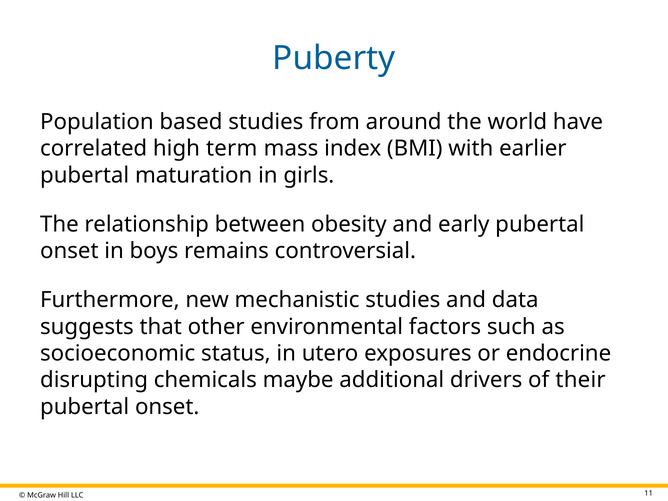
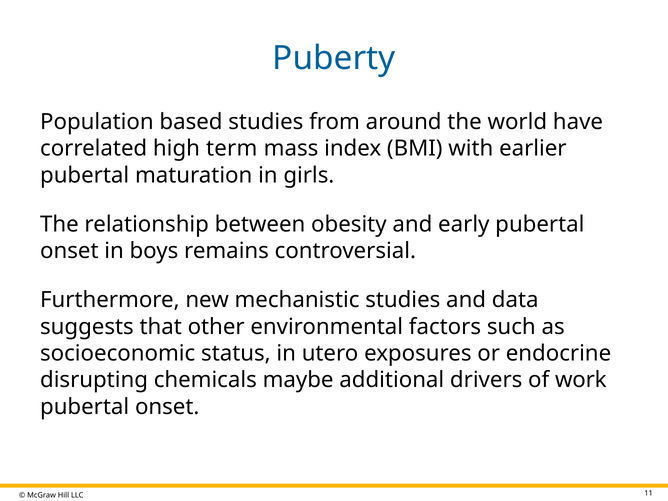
their: their -> work
